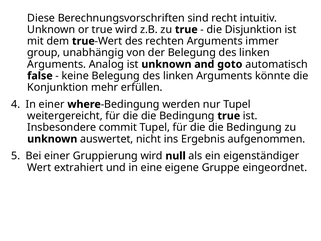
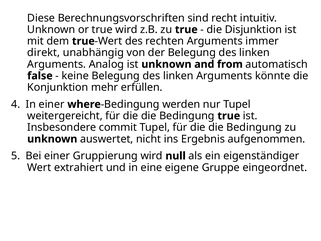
group: group -> direkt
goto: goto -> from
